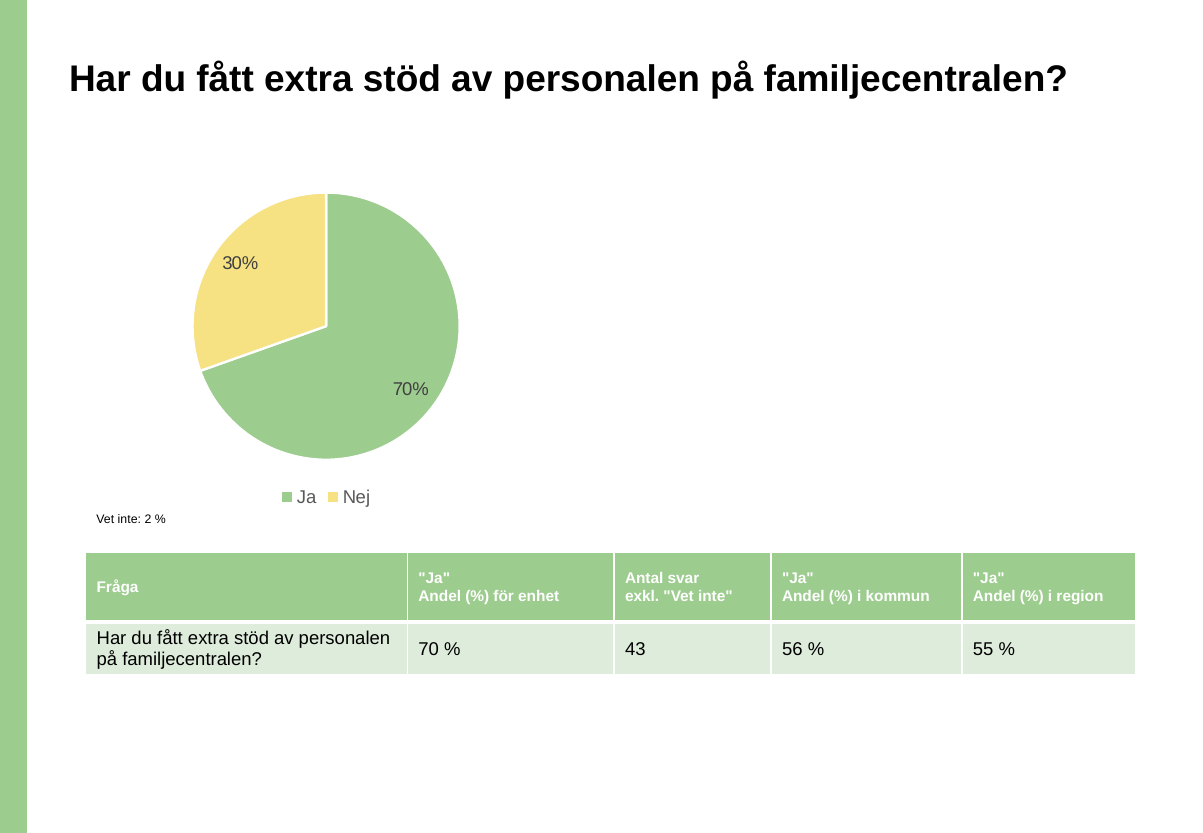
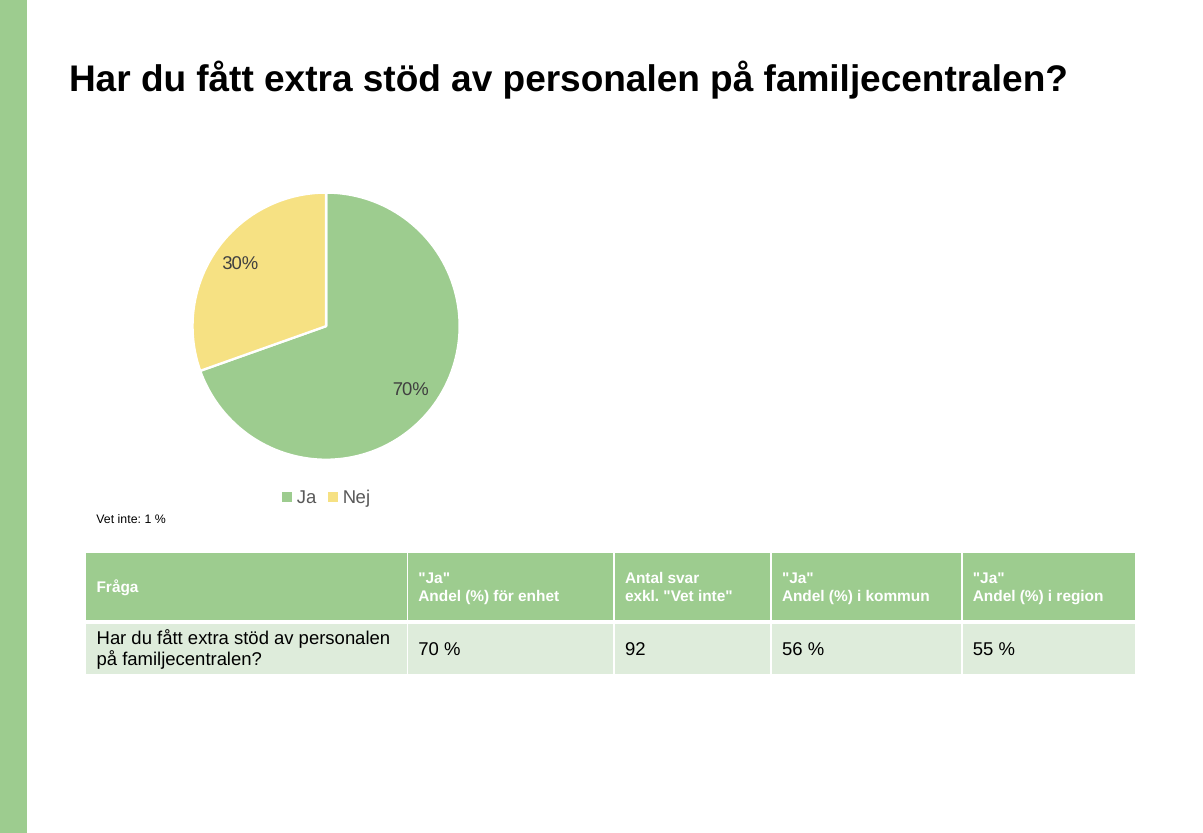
2: 2 -> 1
43: 43 -> 92
